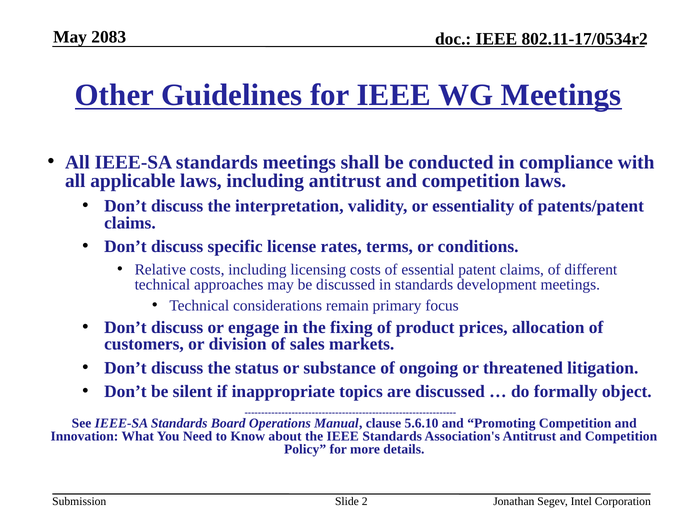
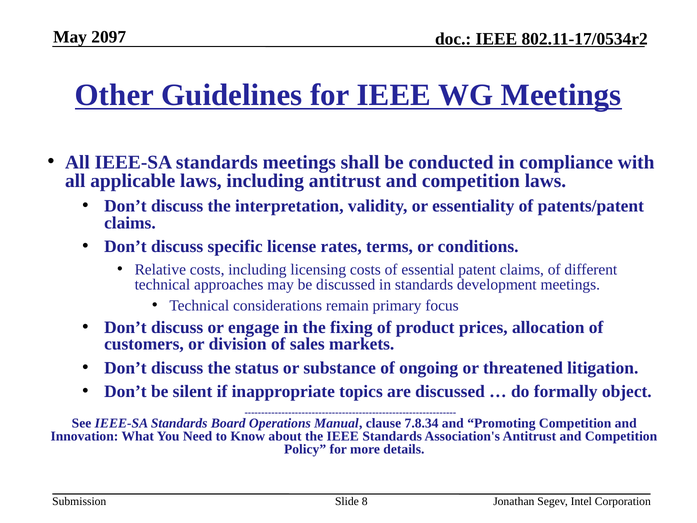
2083: 2083 -> 2097
5.6.10: 5.6.10 -> 7.8.34
2: 2 -> 8
